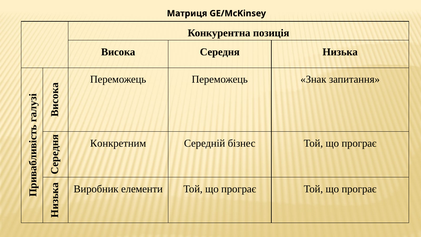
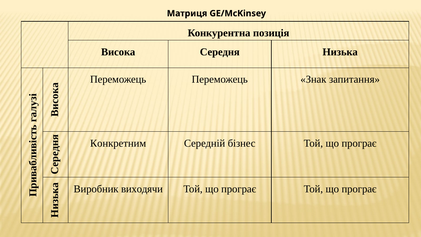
елементи: елементи -> виходячи
